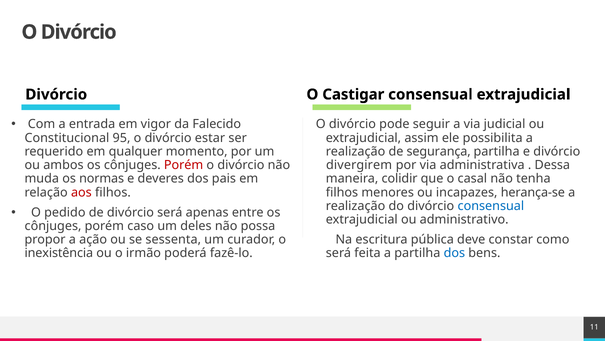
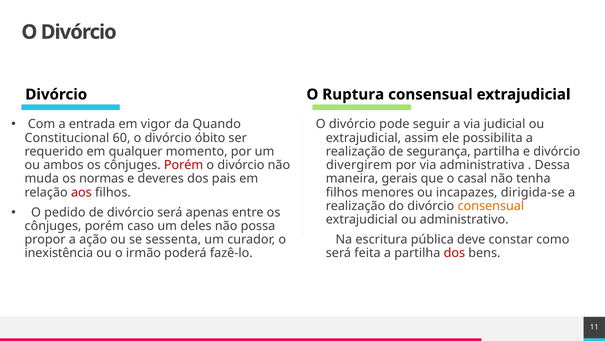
Castigar: Castigar -> Ruptura
Falecido: Falecido -> Quando
95: 95 -> 60
estar: estar -> óbito
colidir: colidir -> gerais
herança-se: herança-se -> dirigida-se
consensual at (491, 206) colour: blue -> orange
dos at (454, 253) colour: blue -> red
